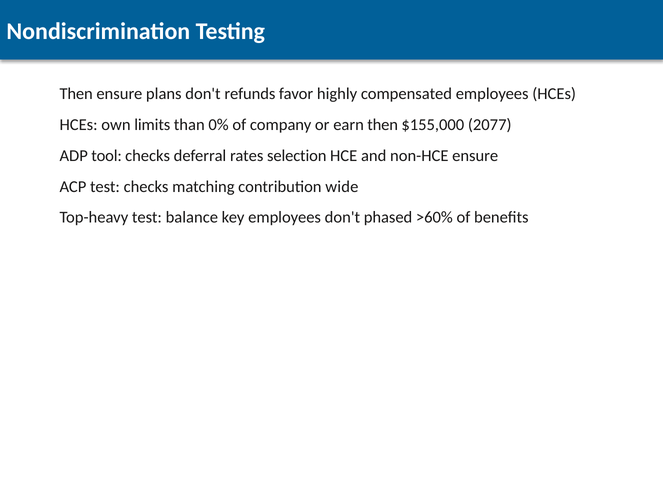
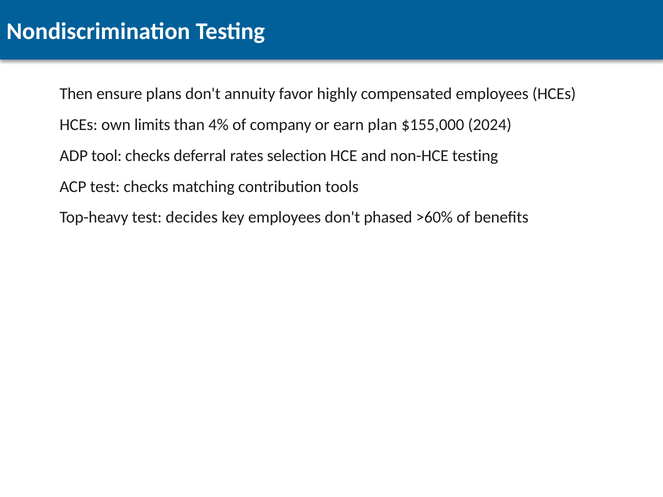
refunds: refunds -> annuity
0%: 0% -> 4%
earn then: then -> plan
2077: 2077 -> 2024
non-HCE ensure: ensure -> testing
wide: wide -> tools
balance: balance -> decides
